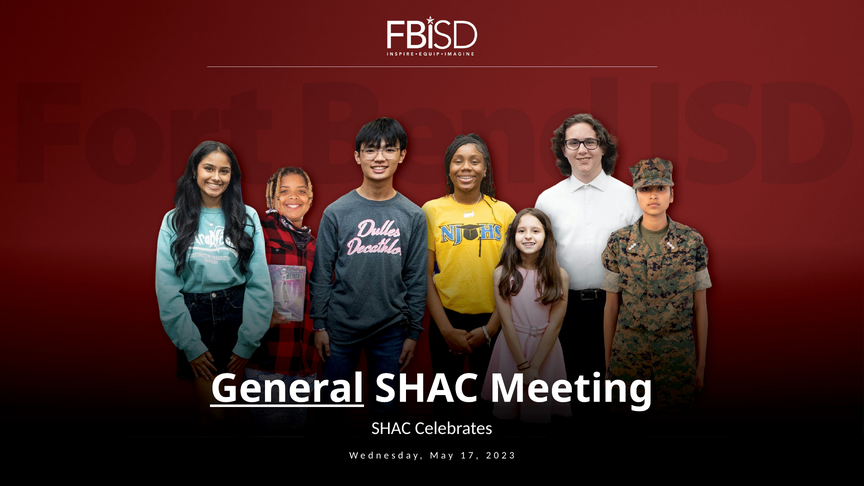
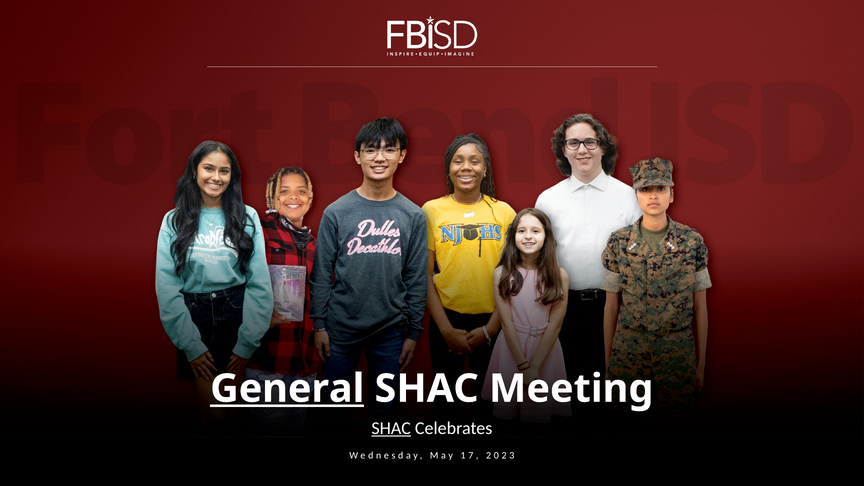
SHAC at (391, 428) underline: none -> present
